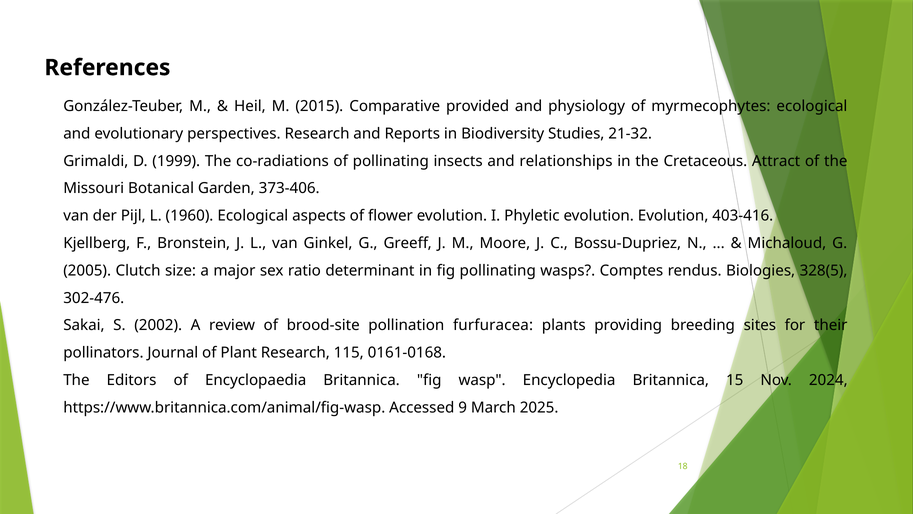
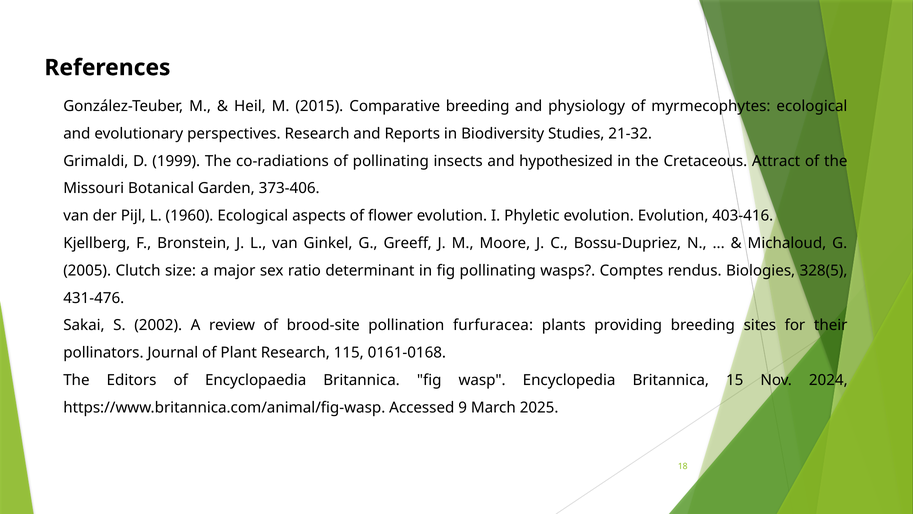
Comparative provided: provided -> breeding
relationships: relationships -> hypothesized
302-476: 302-476 -> 431-476
